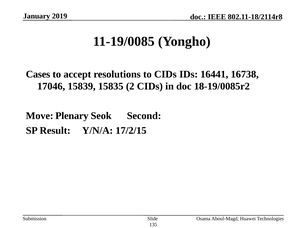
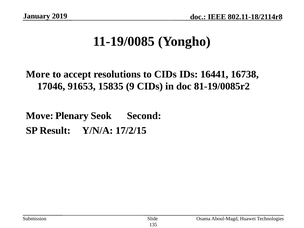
Cases: Cases -> More
15839: 15839 -> 91653
2: 2 -> 9
18-19/0085r2: 18-19/0085r2 -> 81-19/0085r2
